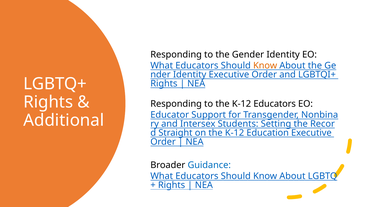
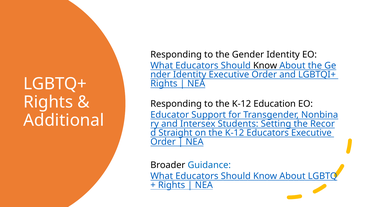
Know at (265, 65) colour: orange -> black
K-12 Educators: Educators -> Education
K-12 Education: Education -> Educators
